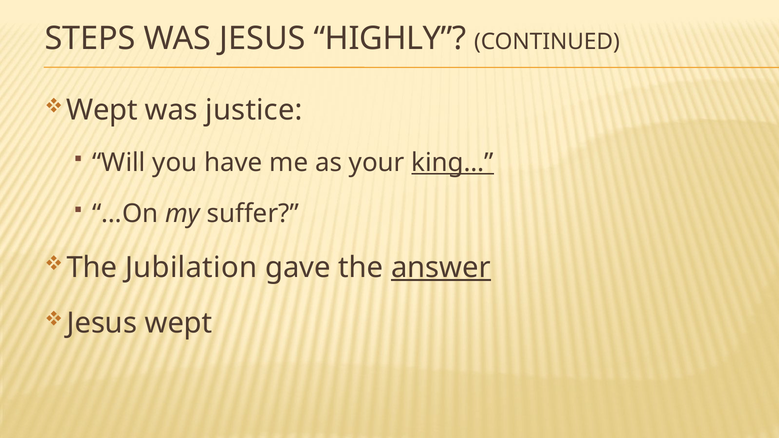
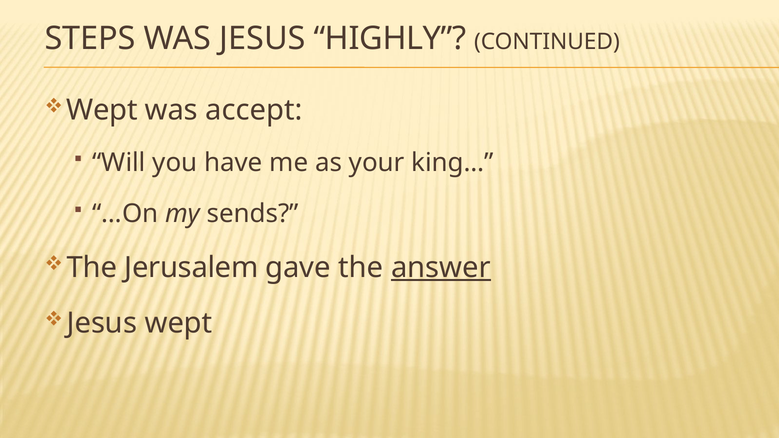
justice: justice -> accept
king… underline: present -> none
suffer: suffer -> sends
Jubilation: Jubilation -> Jerusalem
